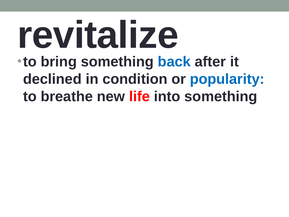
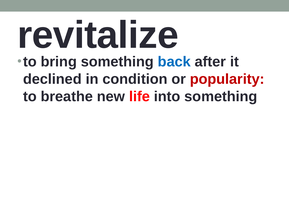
popularity colour: blue -> red
